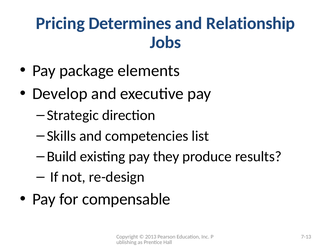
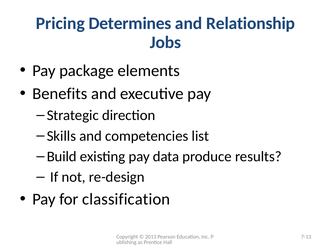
Develop: Develop -> Benefits
they: they -> data
compensable: compensable -> classification
